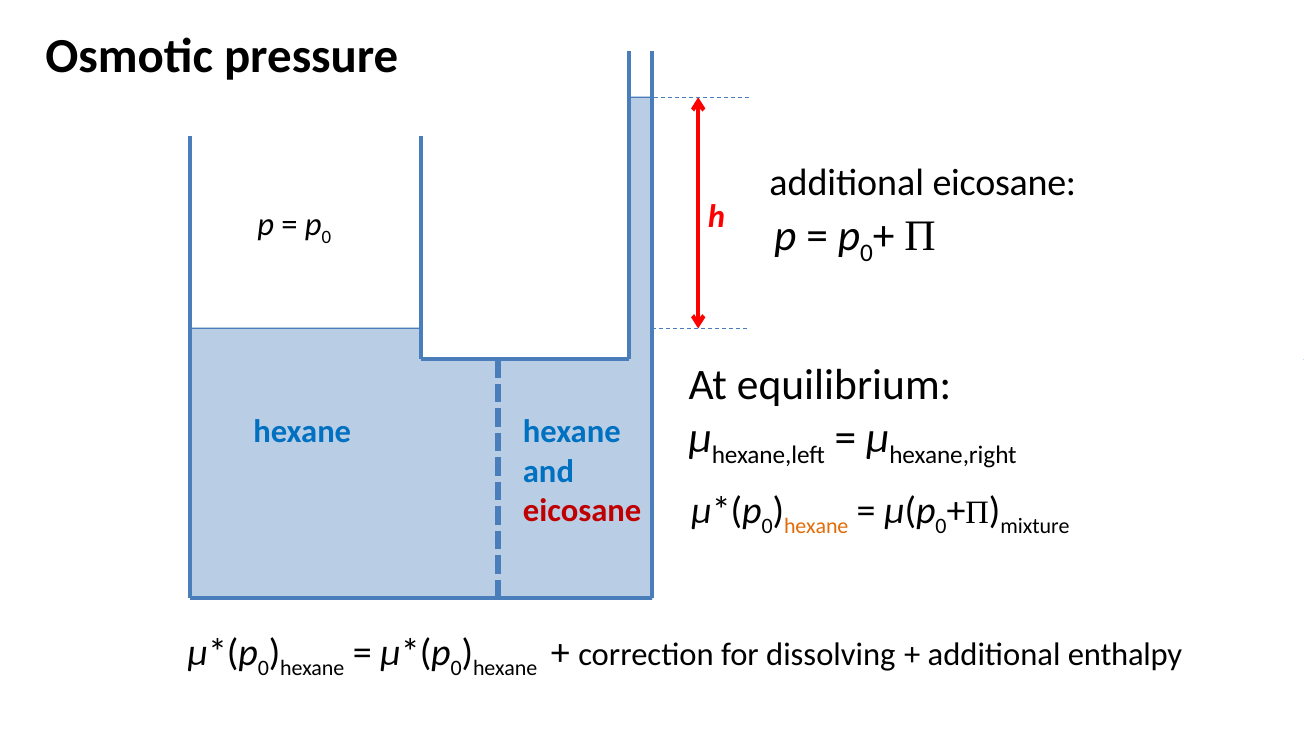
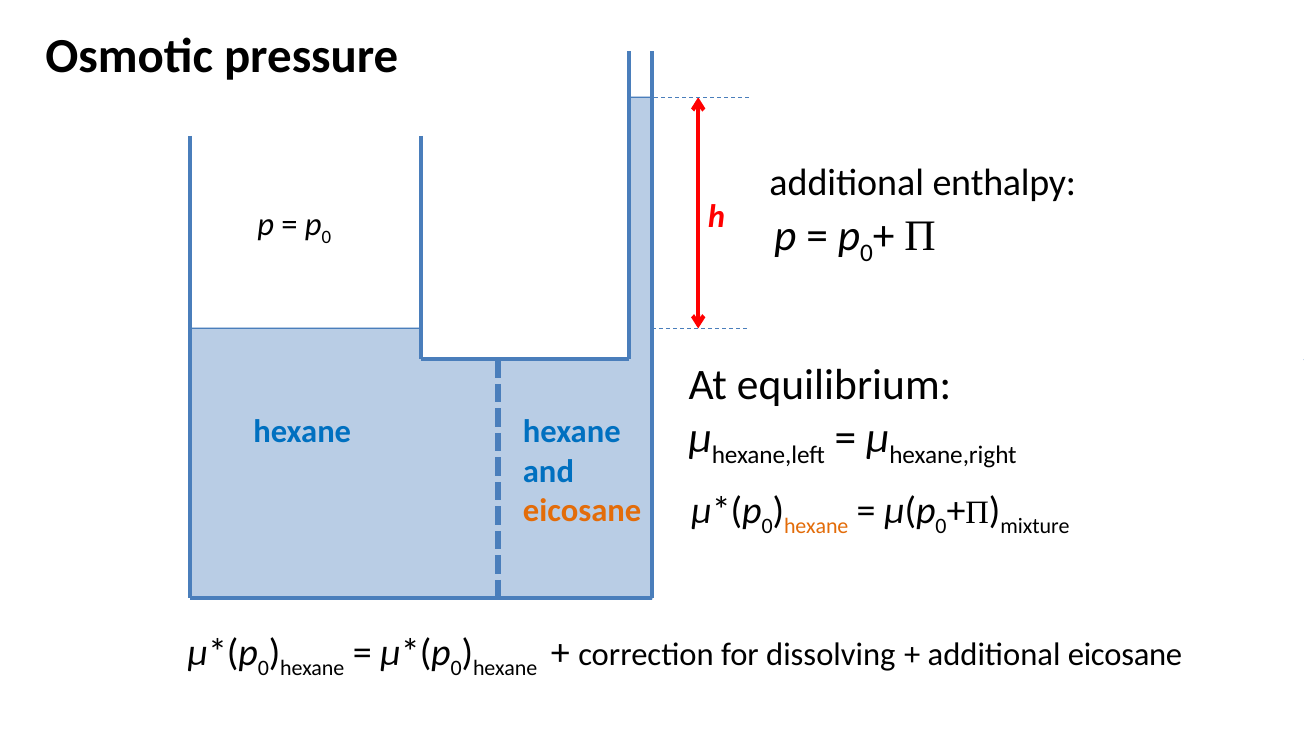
additional eicosane: eicosane -> enthalpy
eicosane at (582, 510) colour: red -> orange
additional enthalpy: enthalpy -> eicosane
